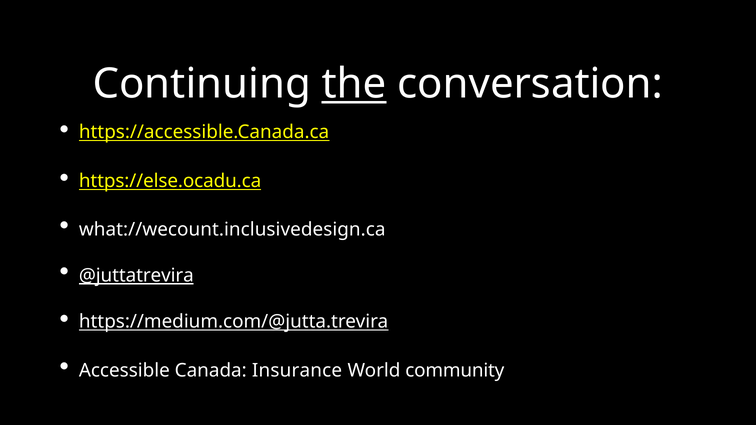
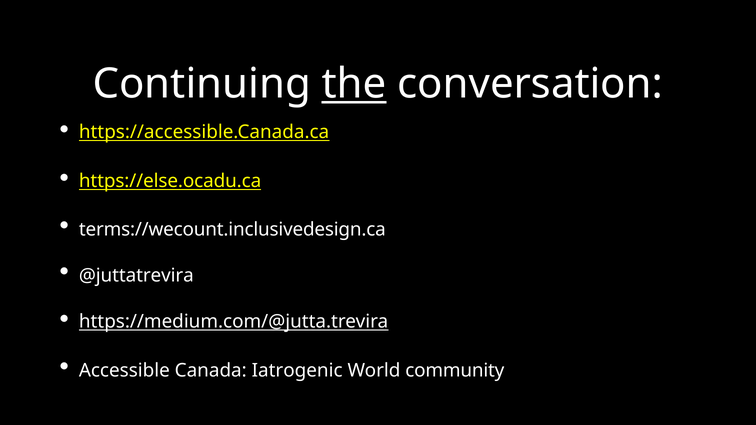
what://wecount.inclusivedesign.ca: what://wecount.inclusivedesign.ca -> terms://wecount.inclusivedesign.ca
@juttatrevira underline: present -> none
Insurance: Insurance -> Iatrogenic
